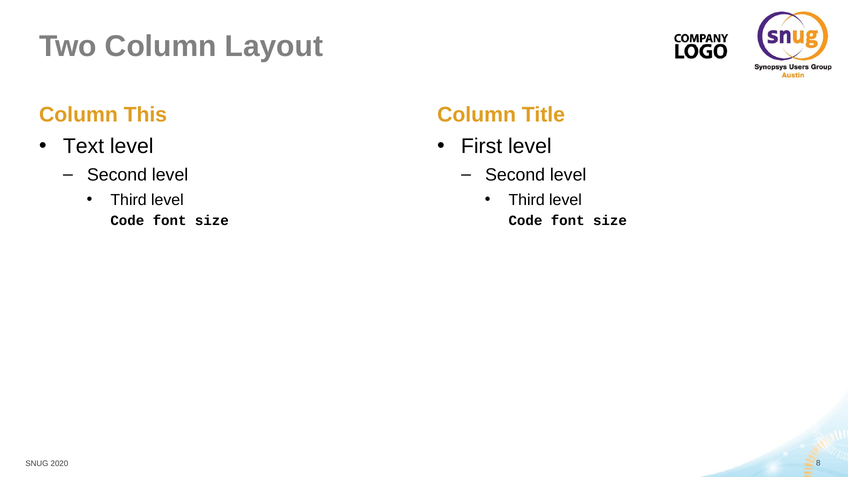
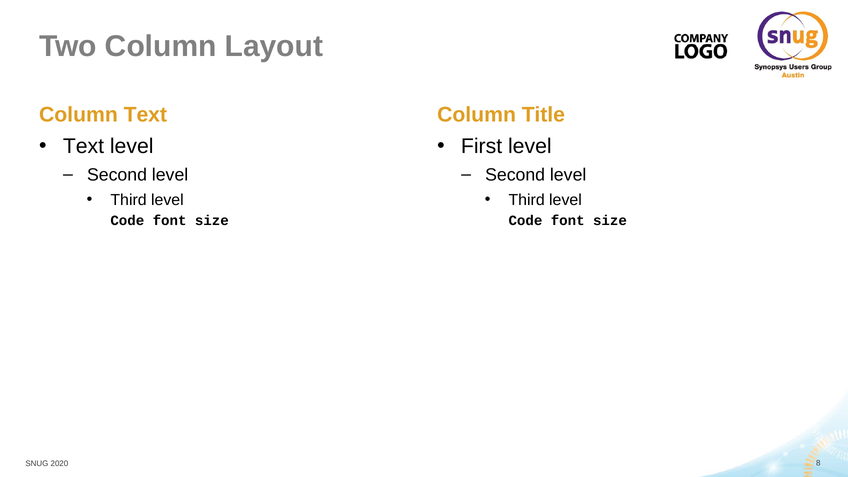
Column This: This -> Text
